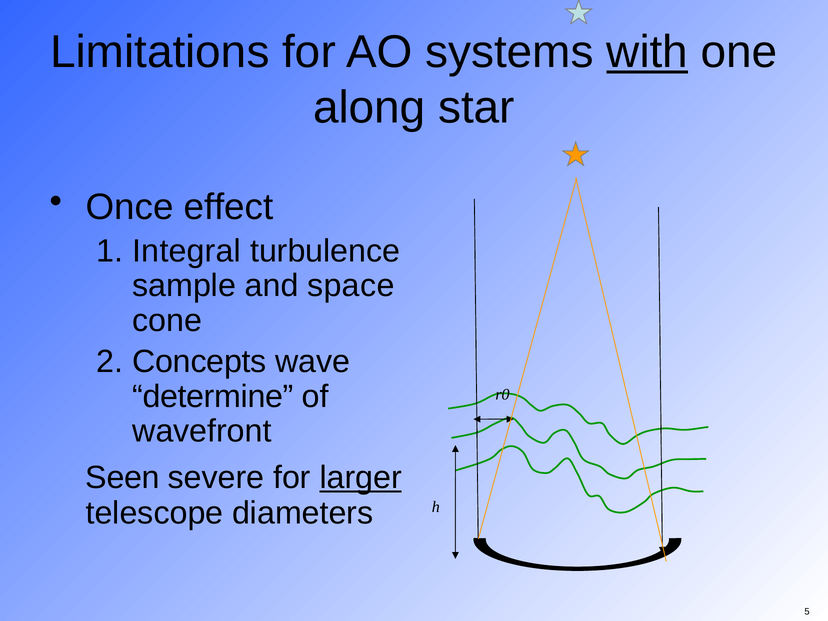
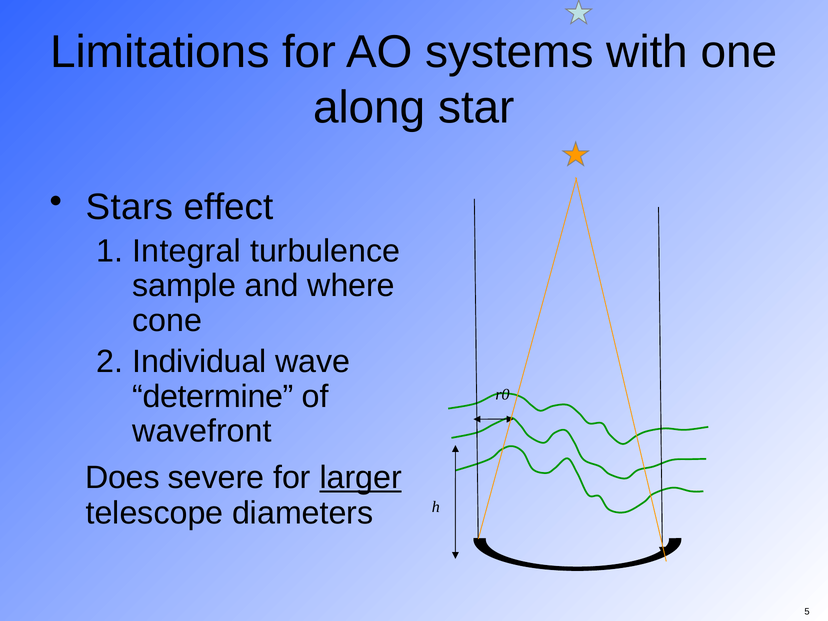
with underline: present -> none
Once: Once -> Stars
space: space -> where
Concepts: Concepts -> Individual
Seen: Seen -> Does
